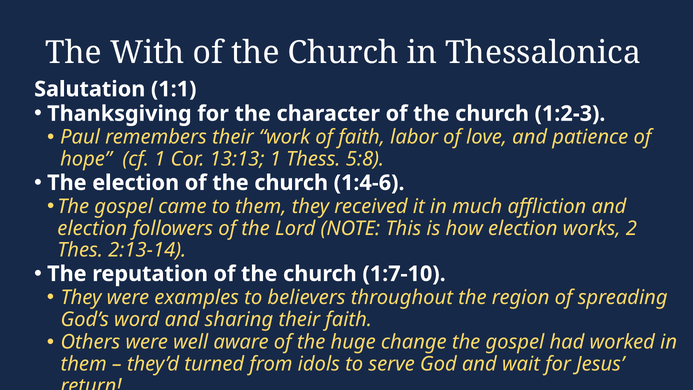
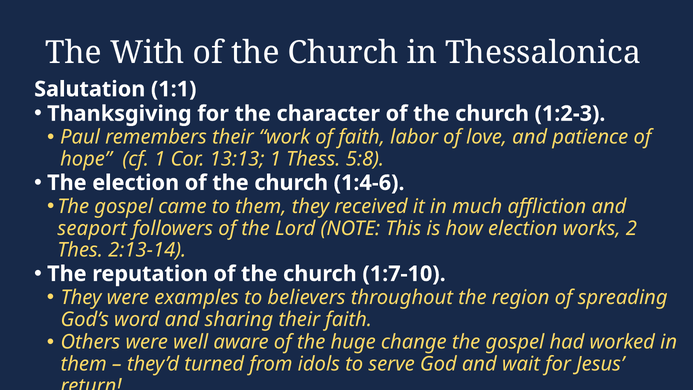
election at (92, 228): election -> seaport
